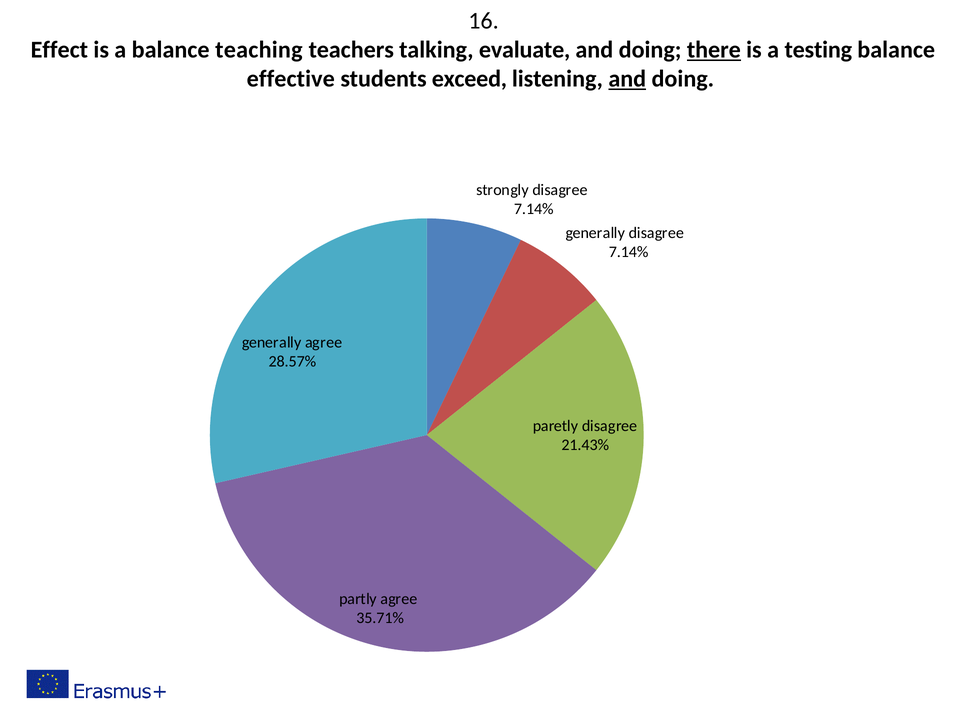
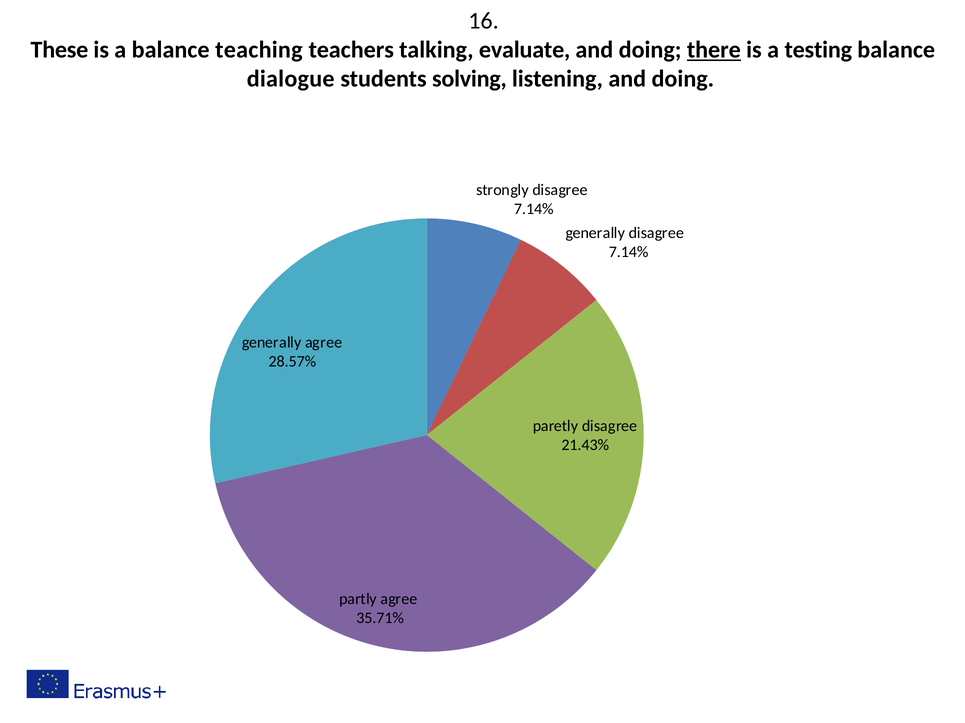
Effect: Effect -> These
effective: effective -> dialogue
exceed: exceed -> solving
and at (627, 79) underline: present -> none
